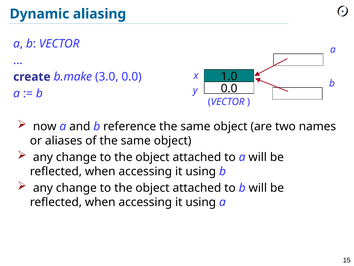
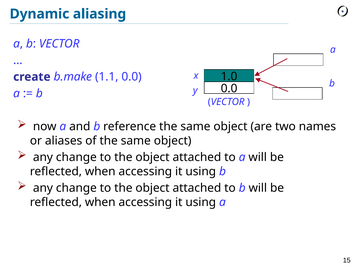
3.0: 3.0 -> 1.1
